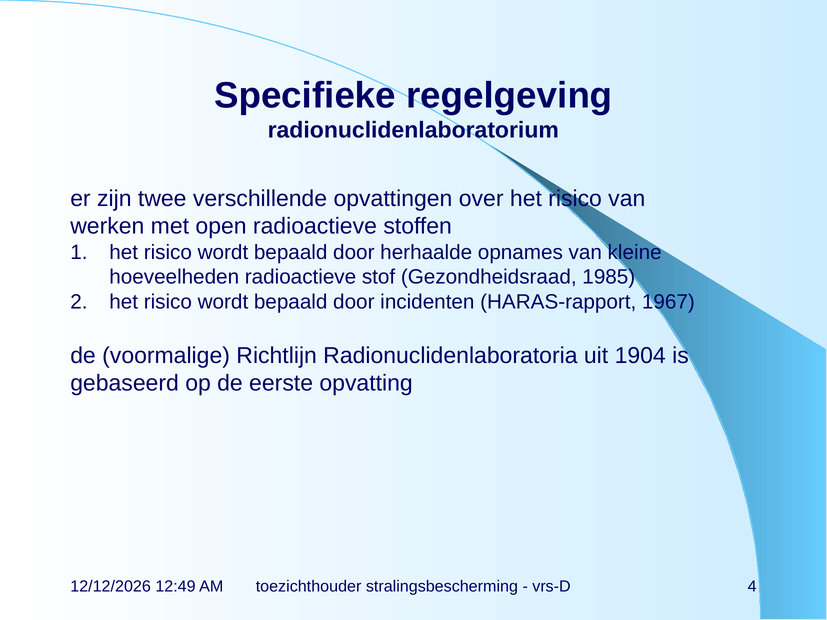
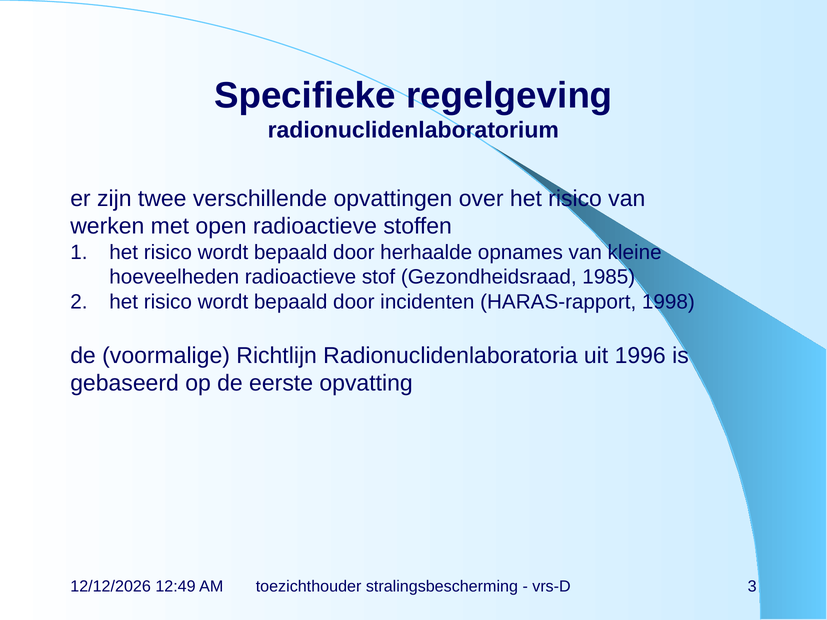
1967: 1967 -> 1998
1904: 1904 -> 1996
4: 4 -> 3
